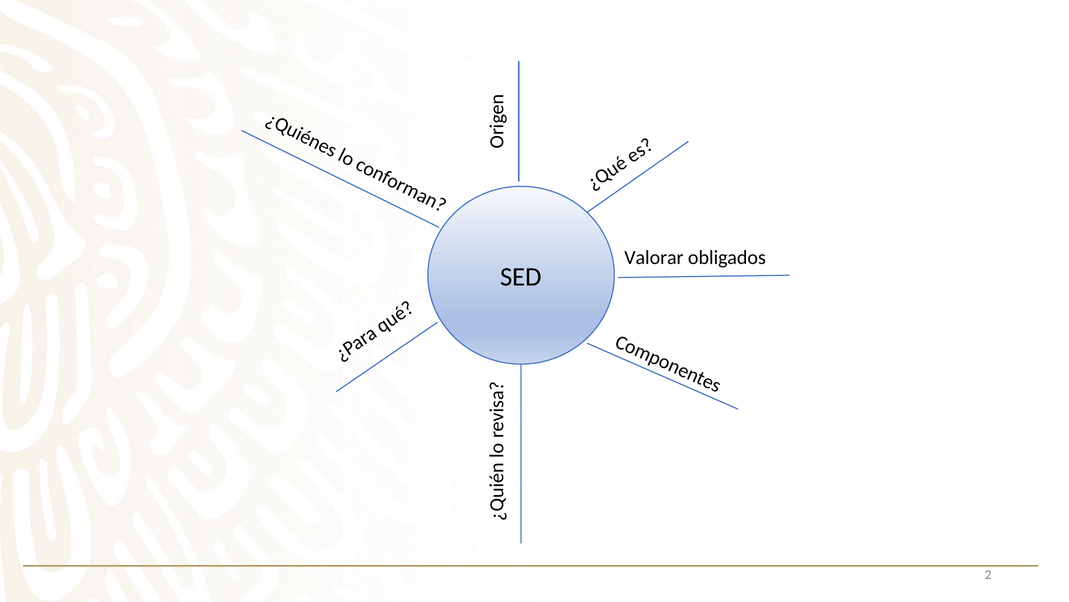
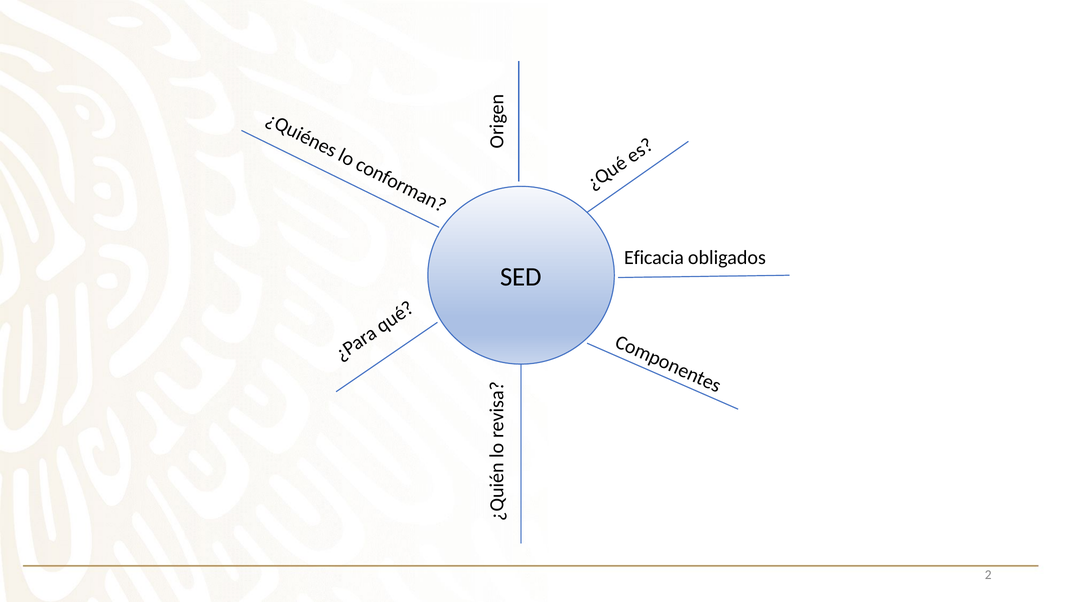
Valorar: Valorar -> Eficacia
